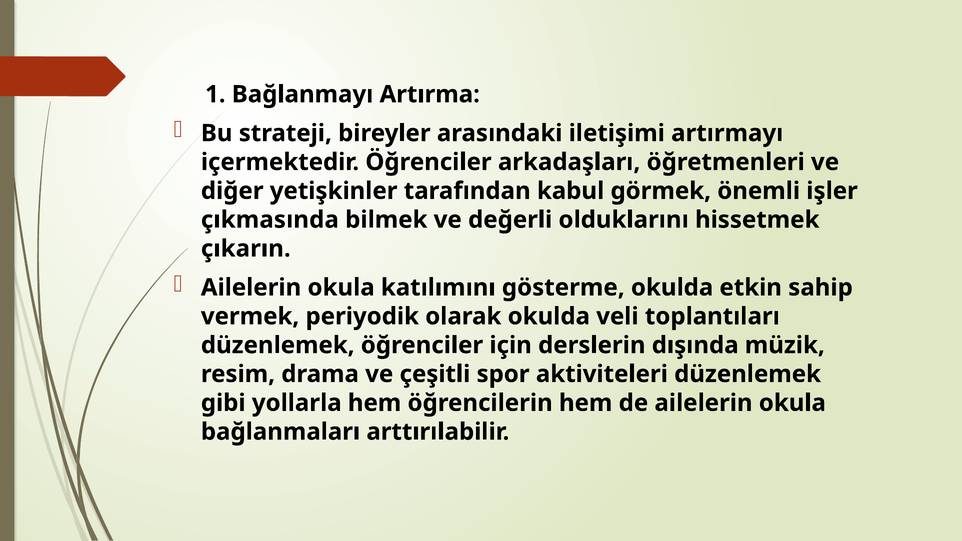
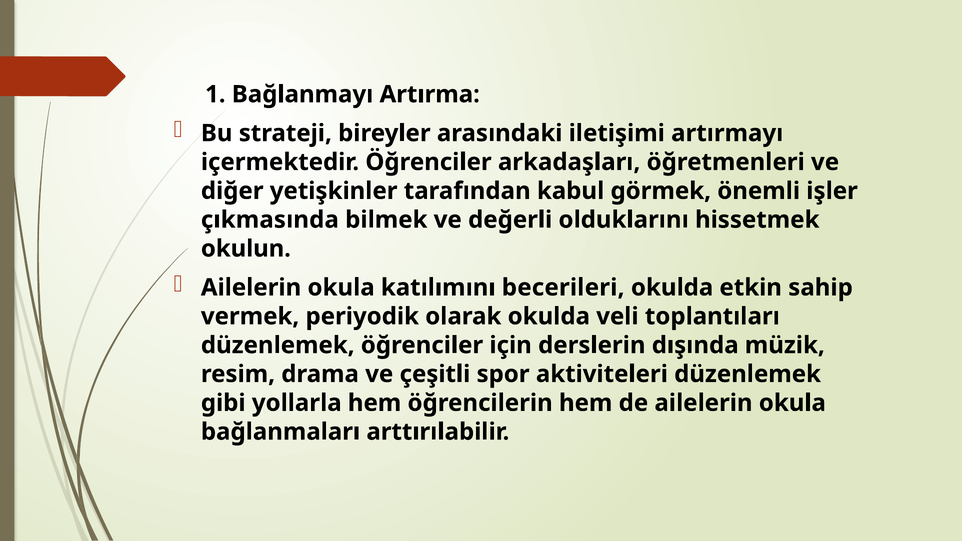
çıkarın: çıkarın -> okulun
gösterme: gösterme -> becerileri
